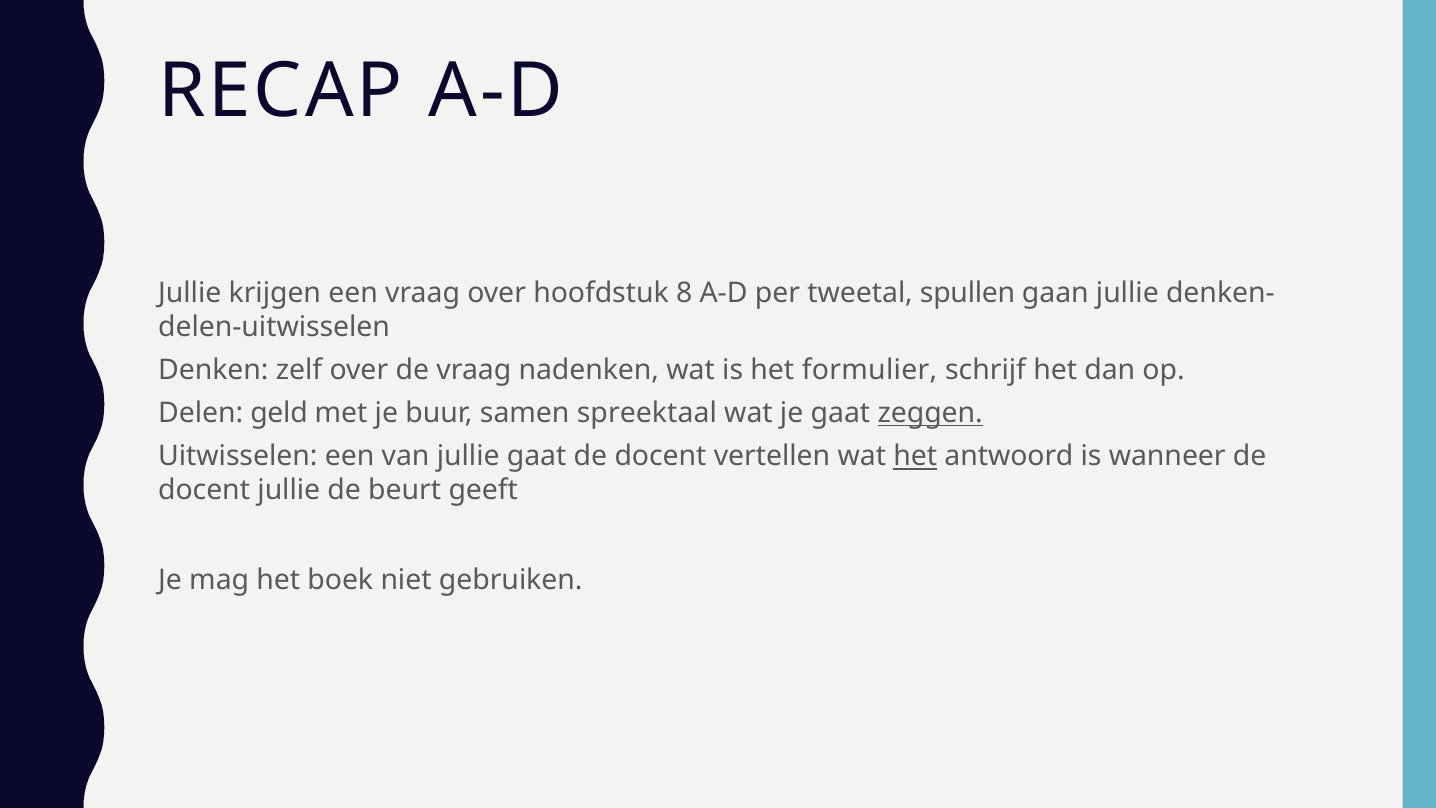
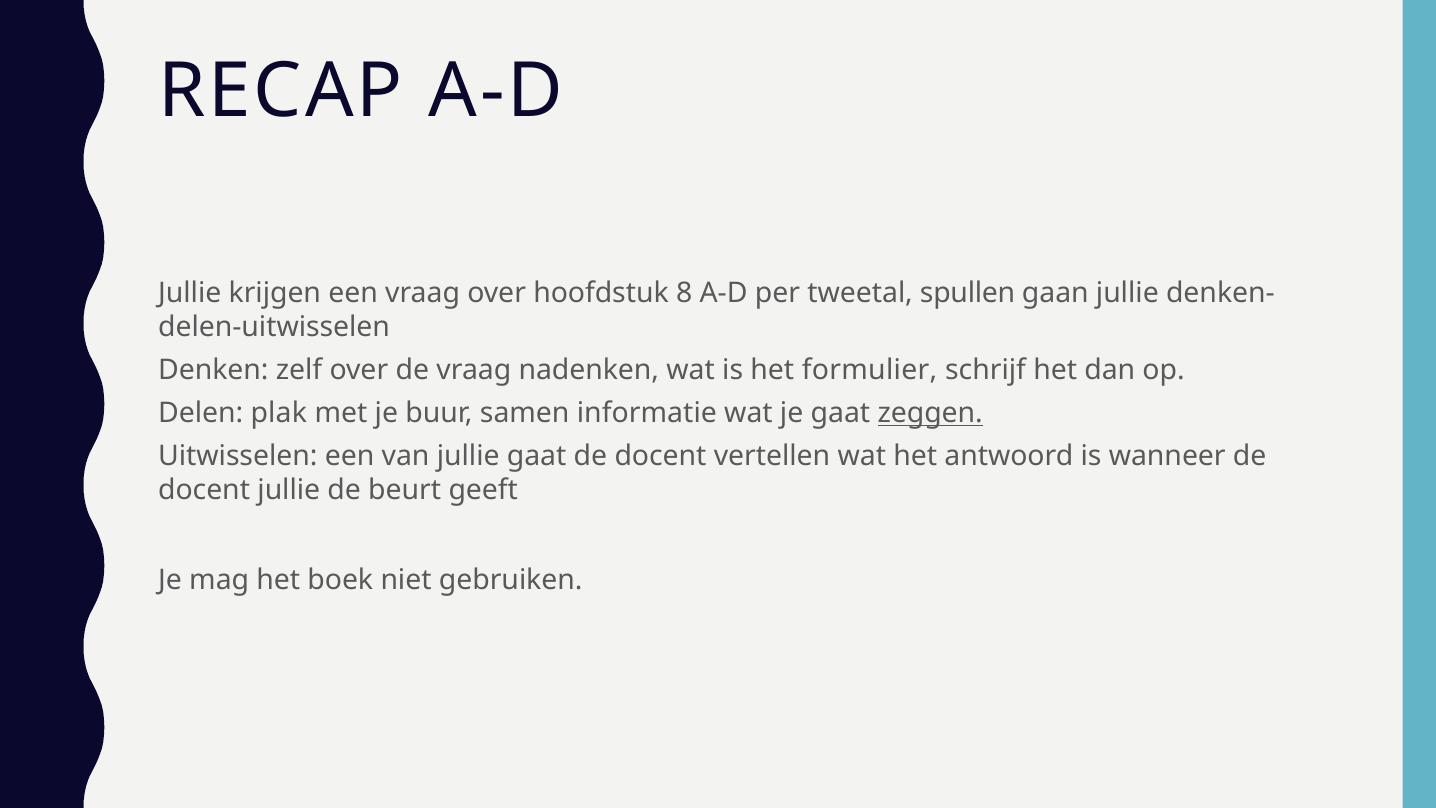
geld: geld -> plak
spreektaal: spreektaal -> informatie
het at (915, 456) underline: present -> none
